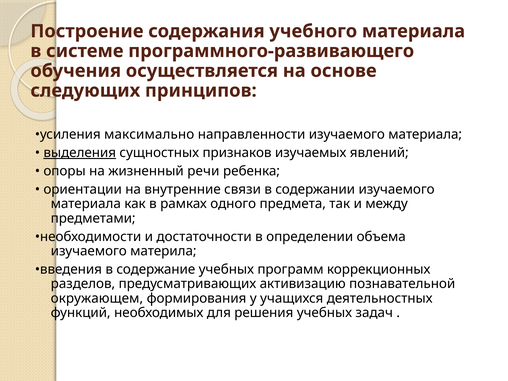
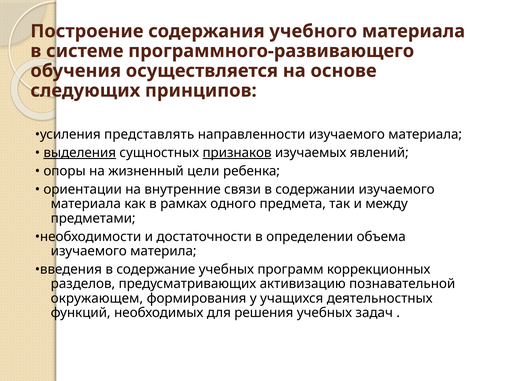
максимально: максимально -> представлять
признаков underline: none -> present
речи: речи -> цели
